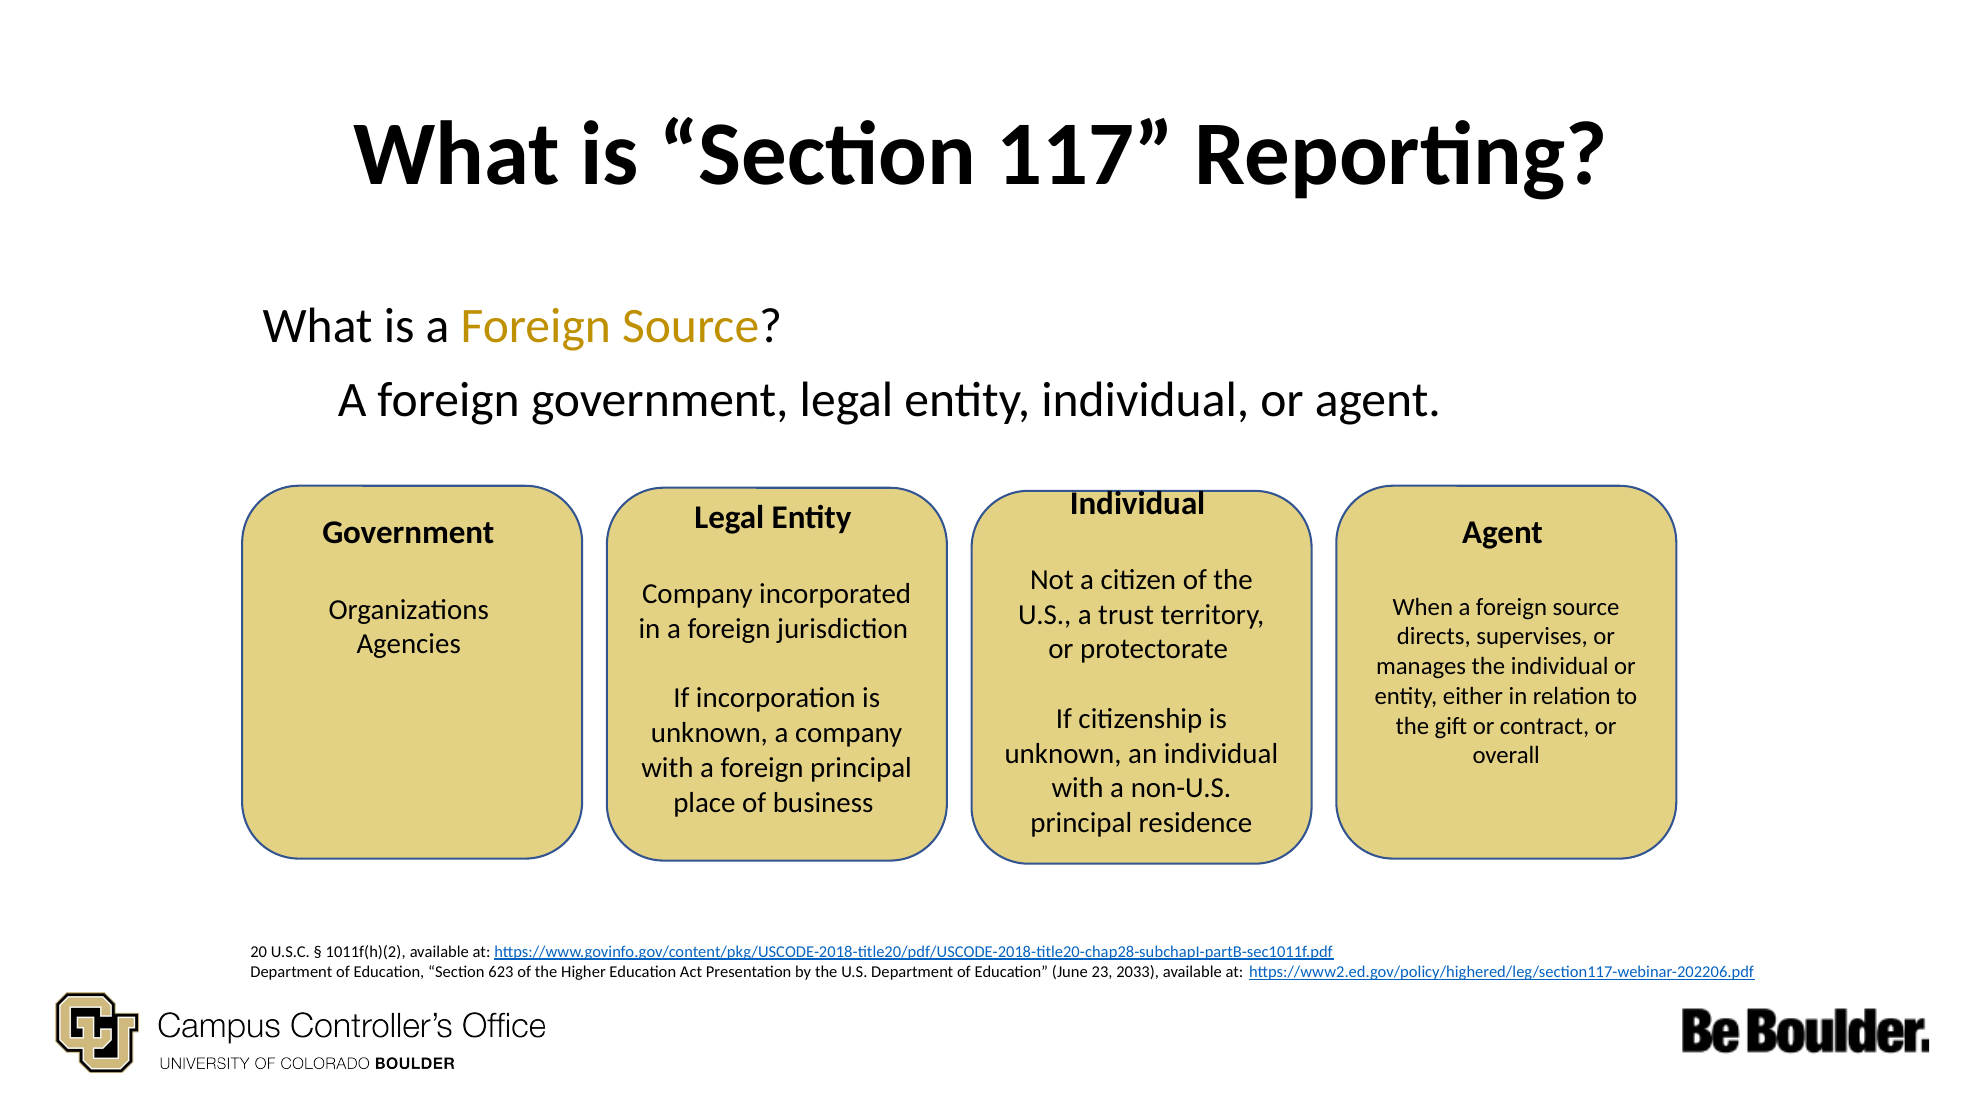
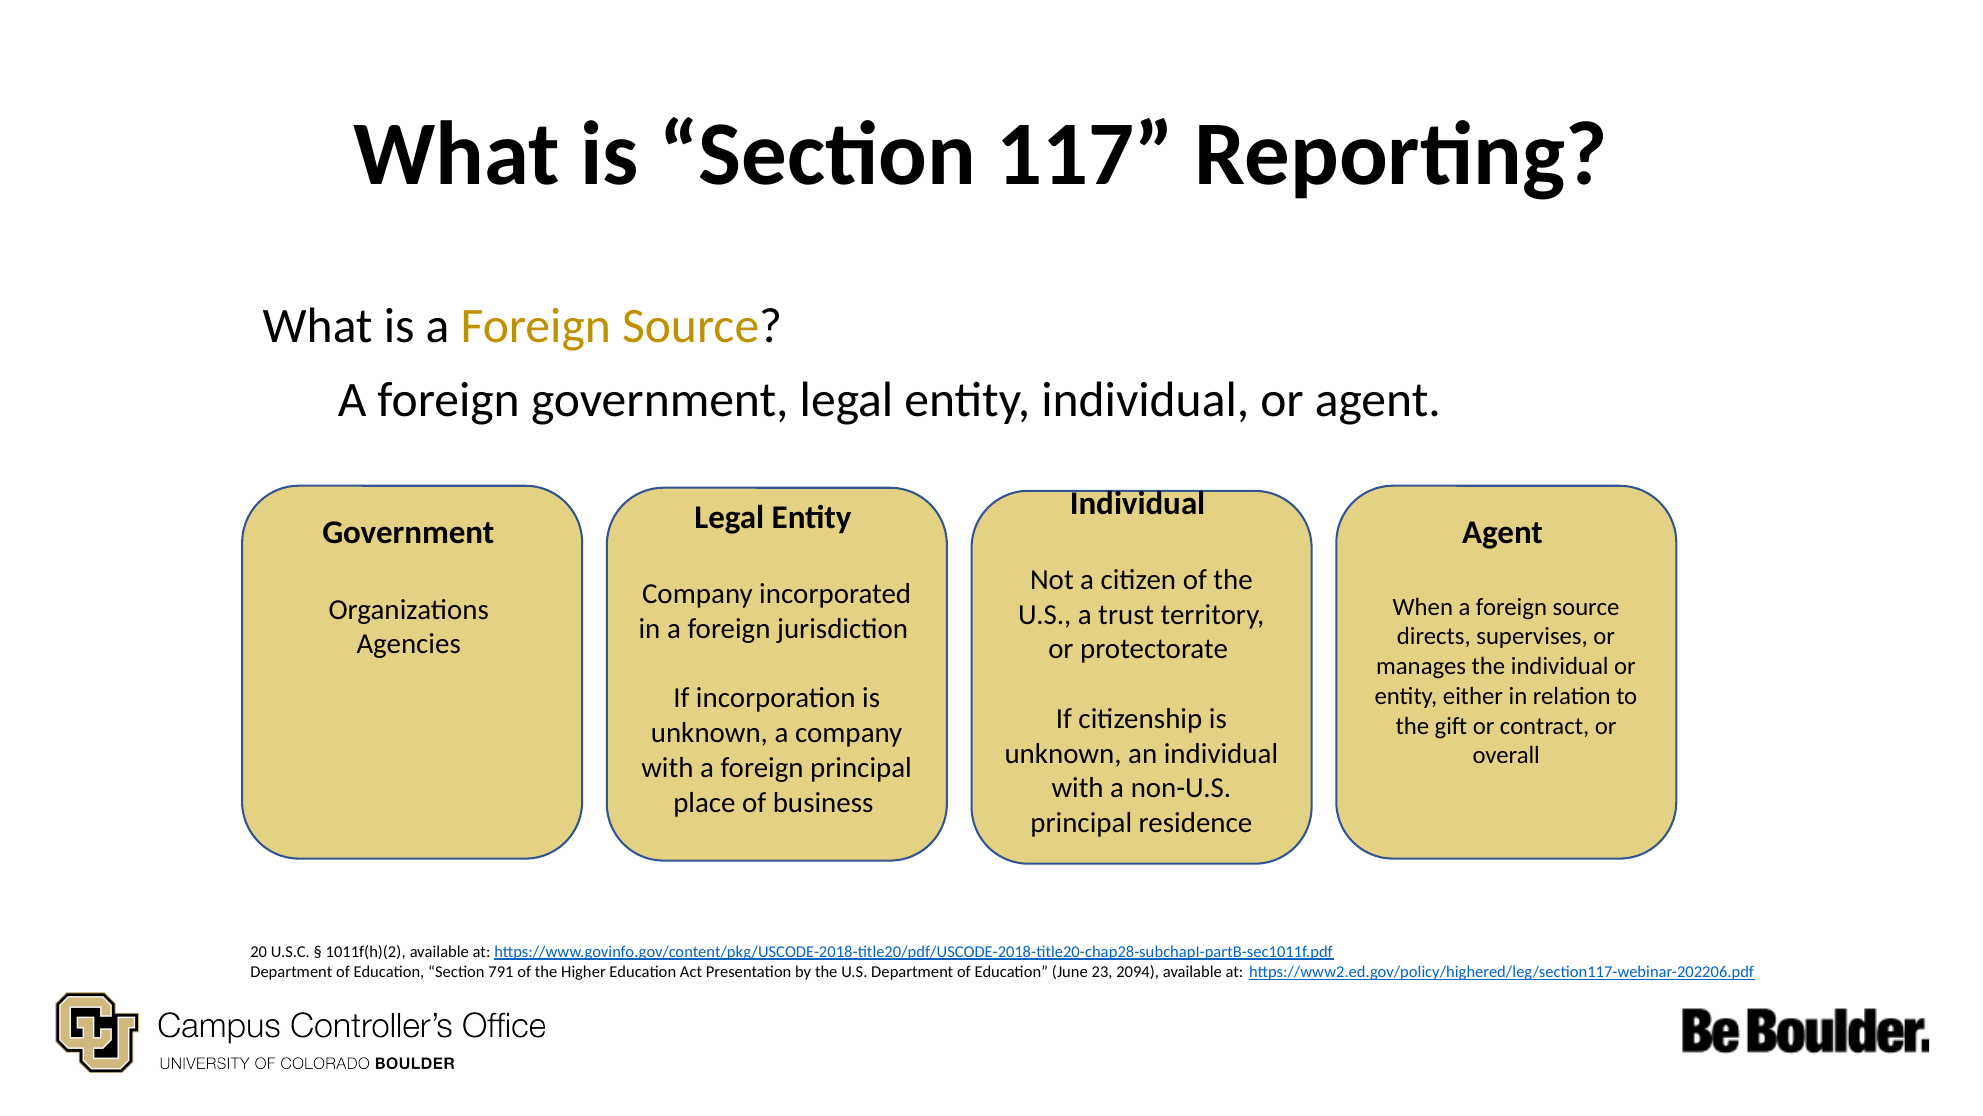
623: 623 -> 791
2033: 2033 -> 2094
